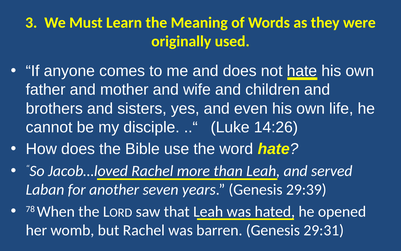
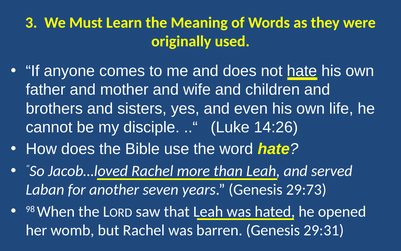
29:39: 29:39 -> 29:73
78: 78 -> 98
